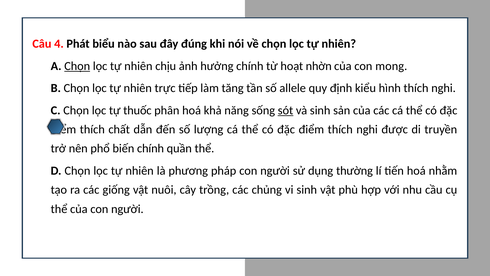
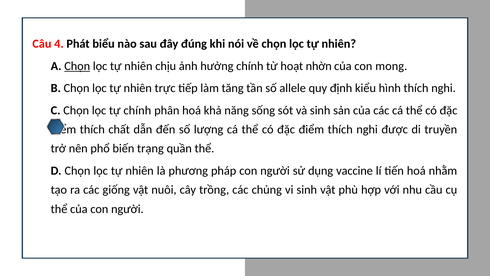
tự thuốc: thuốc -> chính
sót underline: present -> none
biến chính: chính -> trạng
thường: thường -> vaccine
